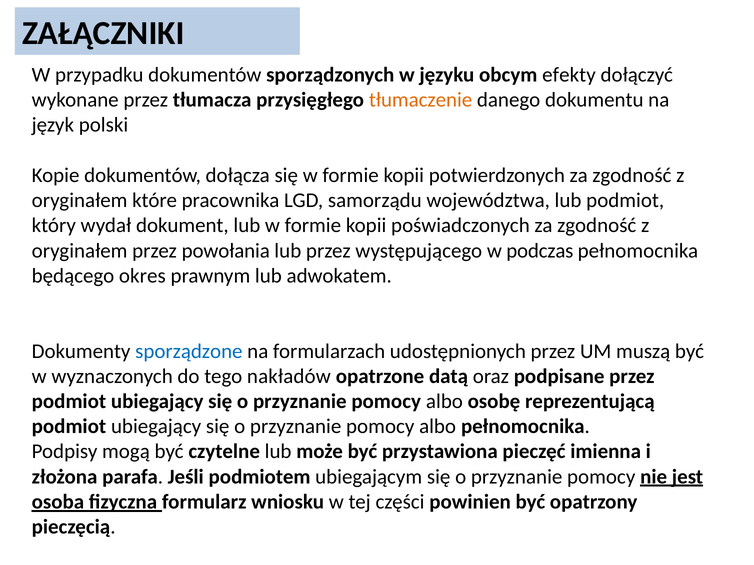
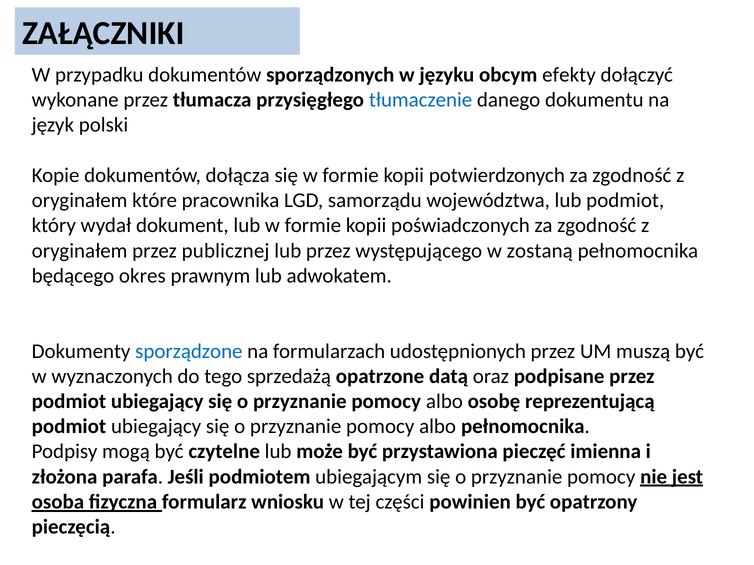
tłumaczenie colour: orange -> blue
powołania: powołania -> publicznej
podczas: podczas -> zostaną
nakładów: nakładów -> sprzedażą
